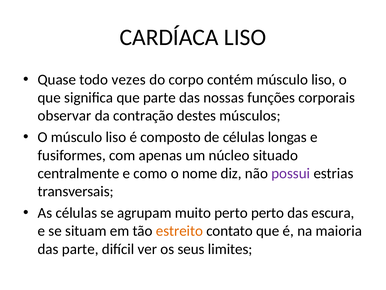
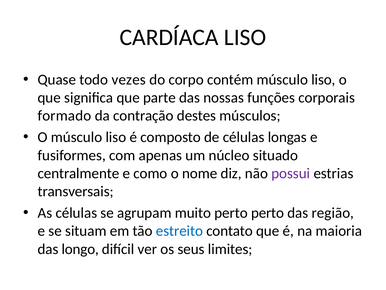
observar: observar -> formado
escura: escura -> região
estreito colour: orange -> blue
das parte: parte -> longo
